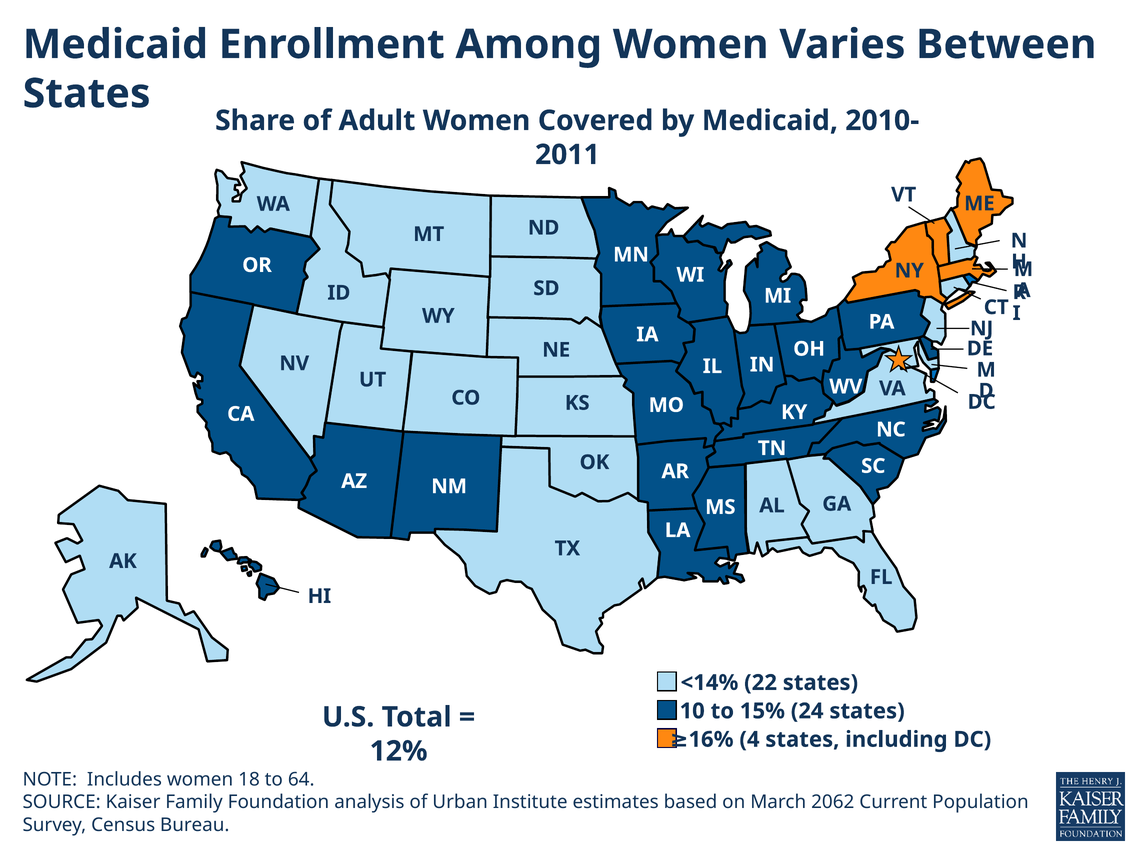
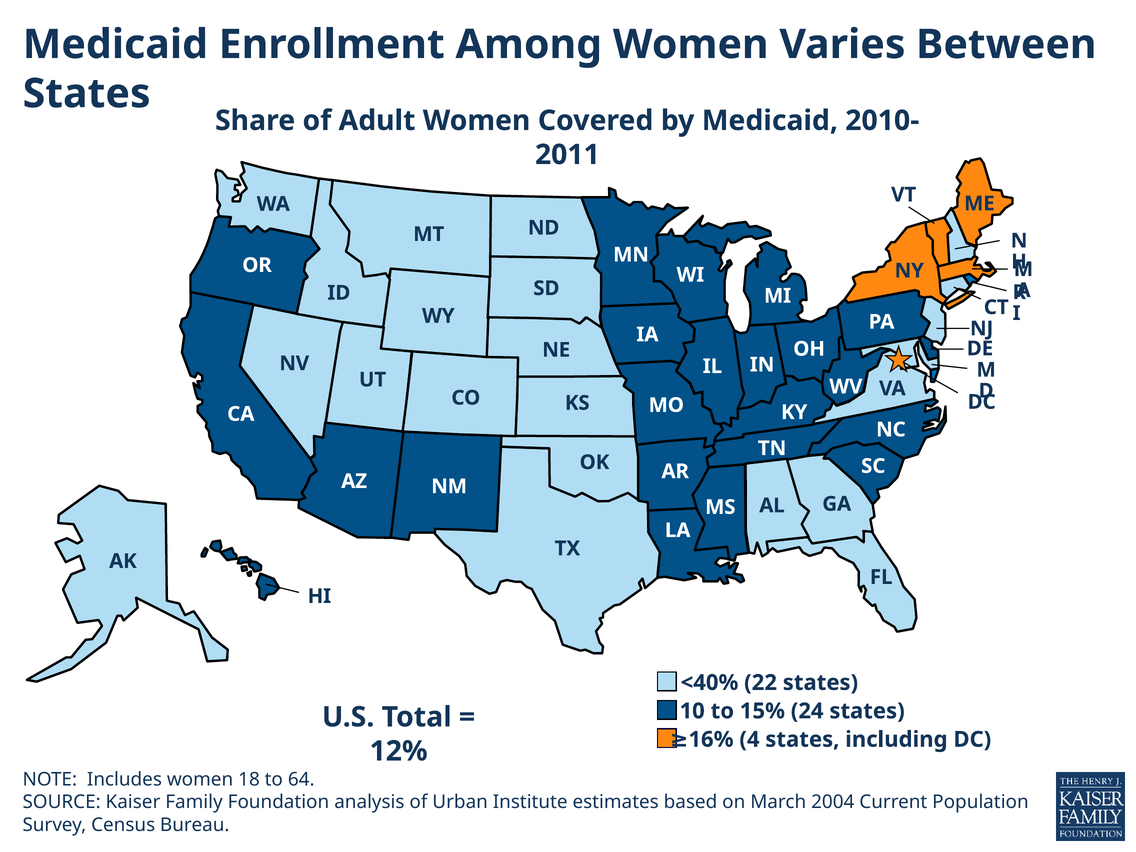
<14%: <14% -> <40%
2062: 2062 -> 2004
